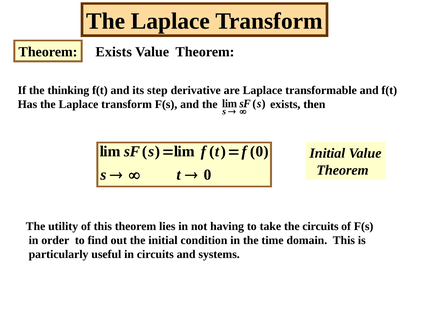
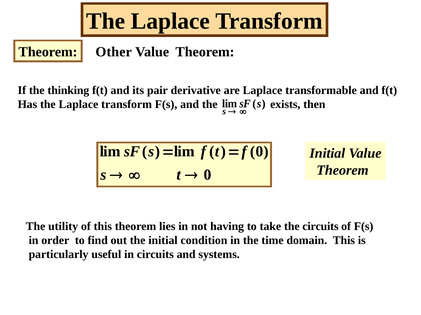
Theorem Exists: Exists -> Other
step: step -> pair
